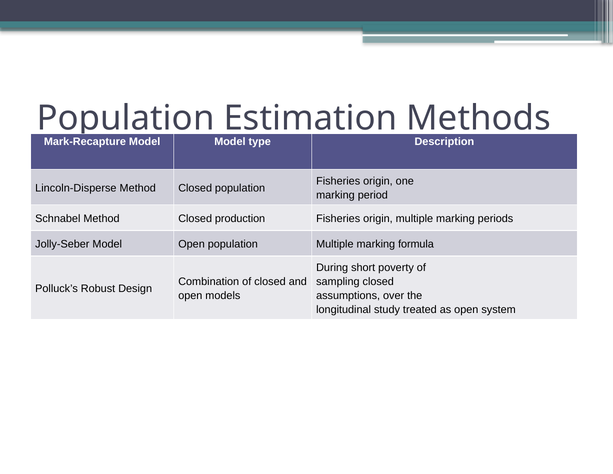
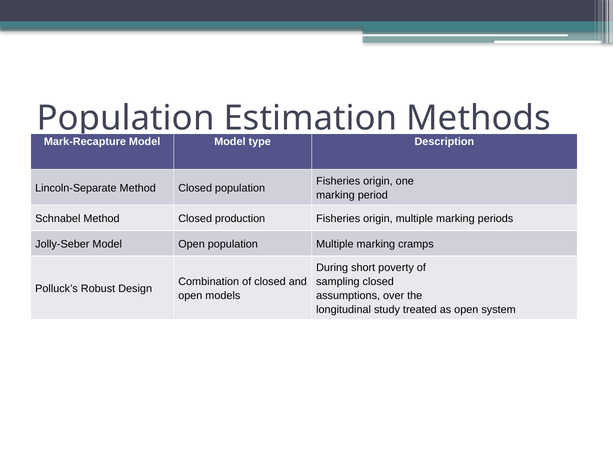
Lincoln-Disperse: Lincoln-Disperse -> Lincoln-Separate
formula: formula -> cramps
